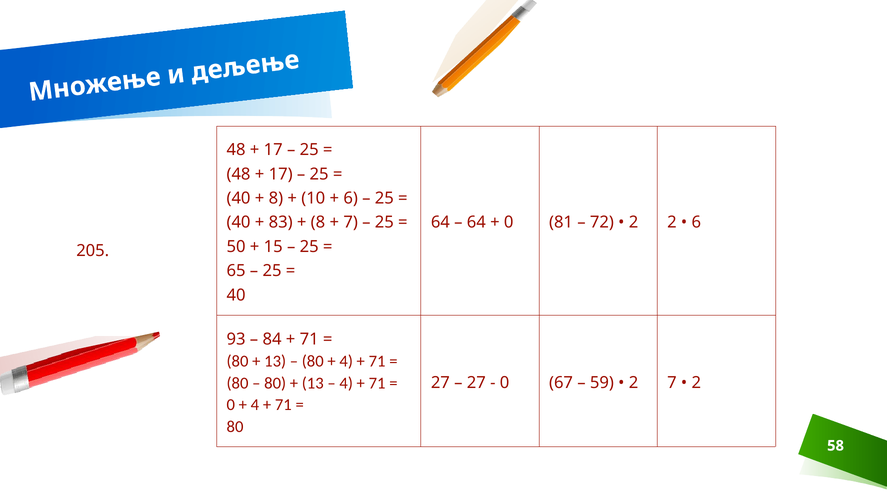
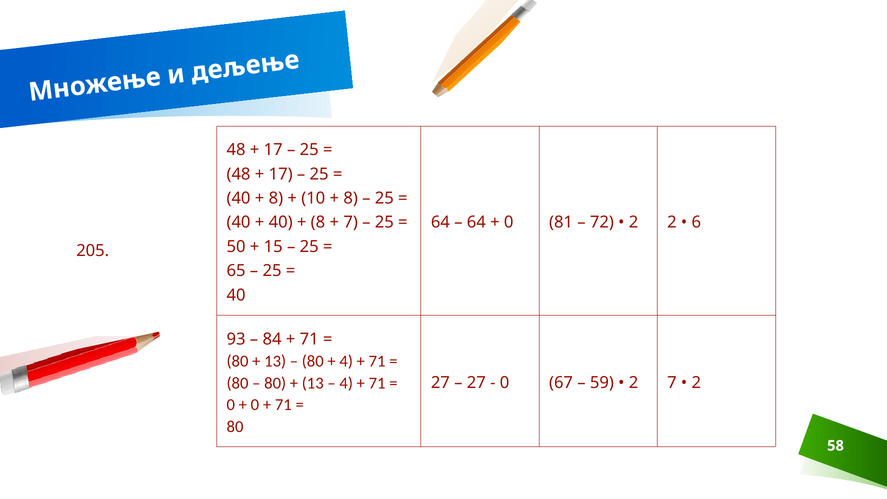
6 at (351, 198): 6 -> 8
83 at (281, 222): 83 -> 40
4 at (255, 405): 4 -> 0
